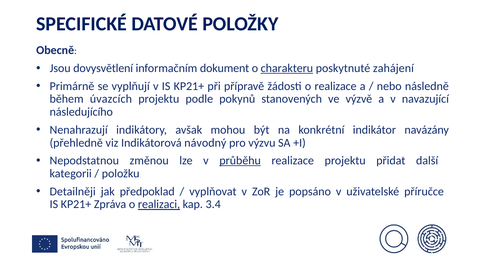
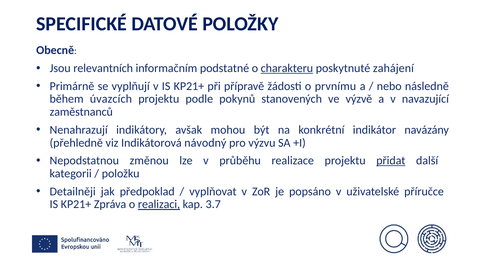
dovysvětlení: dovysvětlení -> relevantních
dokument: dokument -> podstatné
o realizace: realizace -> prvnímu
následujícího: následujícího -> zaměstnanců
průběhu underline: present -> none
přidat underline: none -> present
3.4: 3.4 -> 3.7
